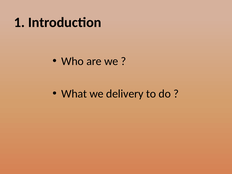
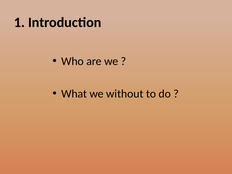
delivery: delivery -> without
